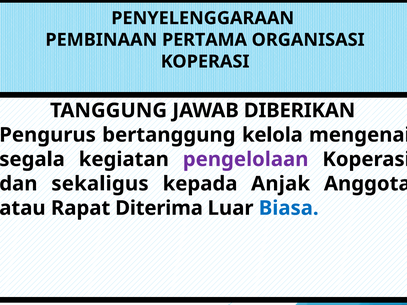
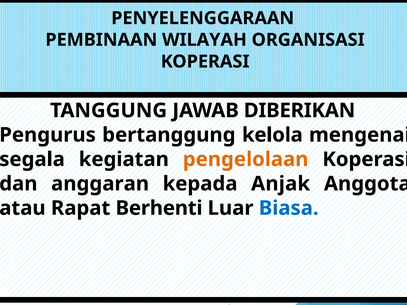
PERTAMA: PERTAMA -> WILAYAH
pengelolaan colour: purple -> orange
sekaligus: sekaligus -> anggaran
Diterima: Diterima -> Berhenti
